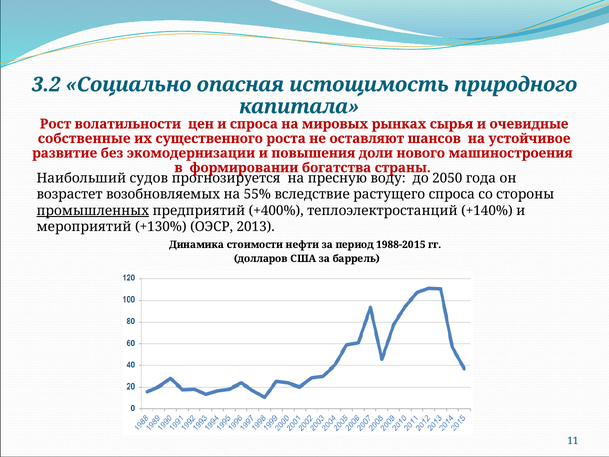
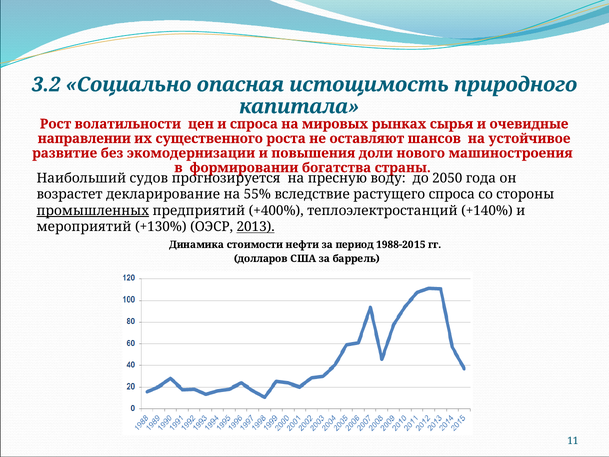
собственные: собственные -> направлении
возобновляемых: возобновляемых -> декларирование
2013 at (256, 227) underline: none -> present
